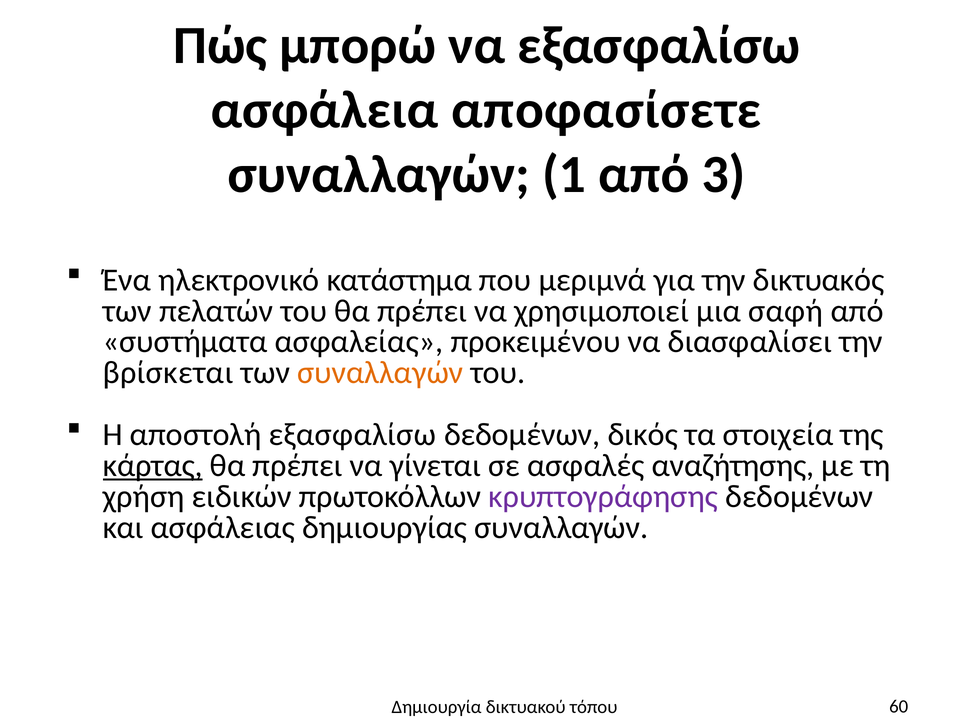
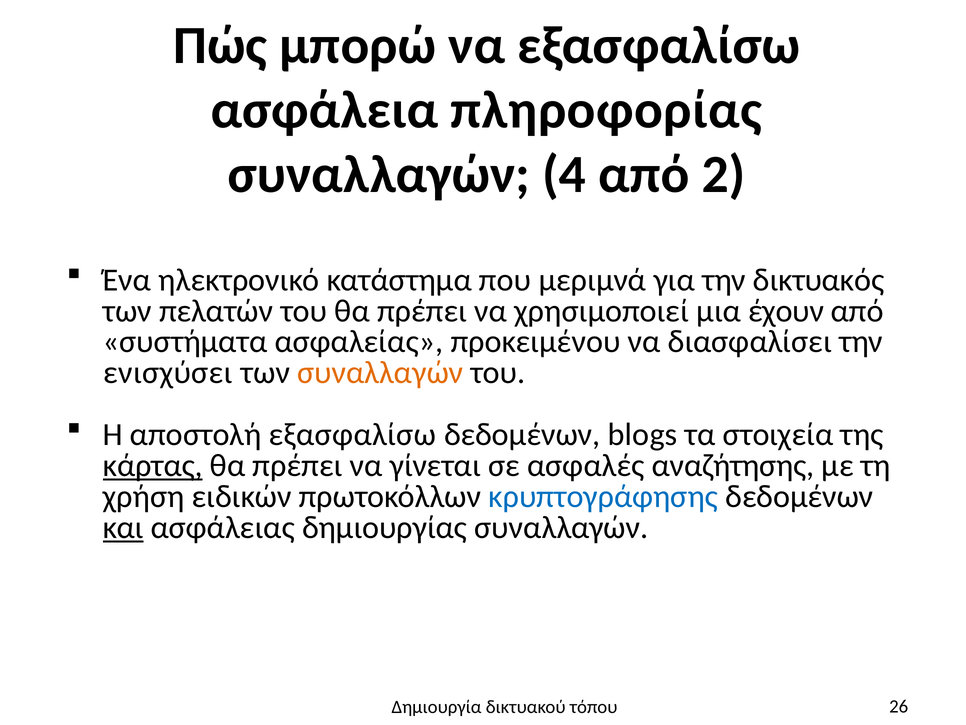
αποφασίσετε: αποφασίσετε -> πληροφορίας
1: 1 -> 4
3: 3 -> 2
σαφή: σαφή -> έχουν
βρίσκεται: βρίσκεται -> ενισχύσει
δικός: δικός -> blogs
κρυπτογράφησης colour: purple -> blue
και underline: none -> present
60: 60 -> 26
